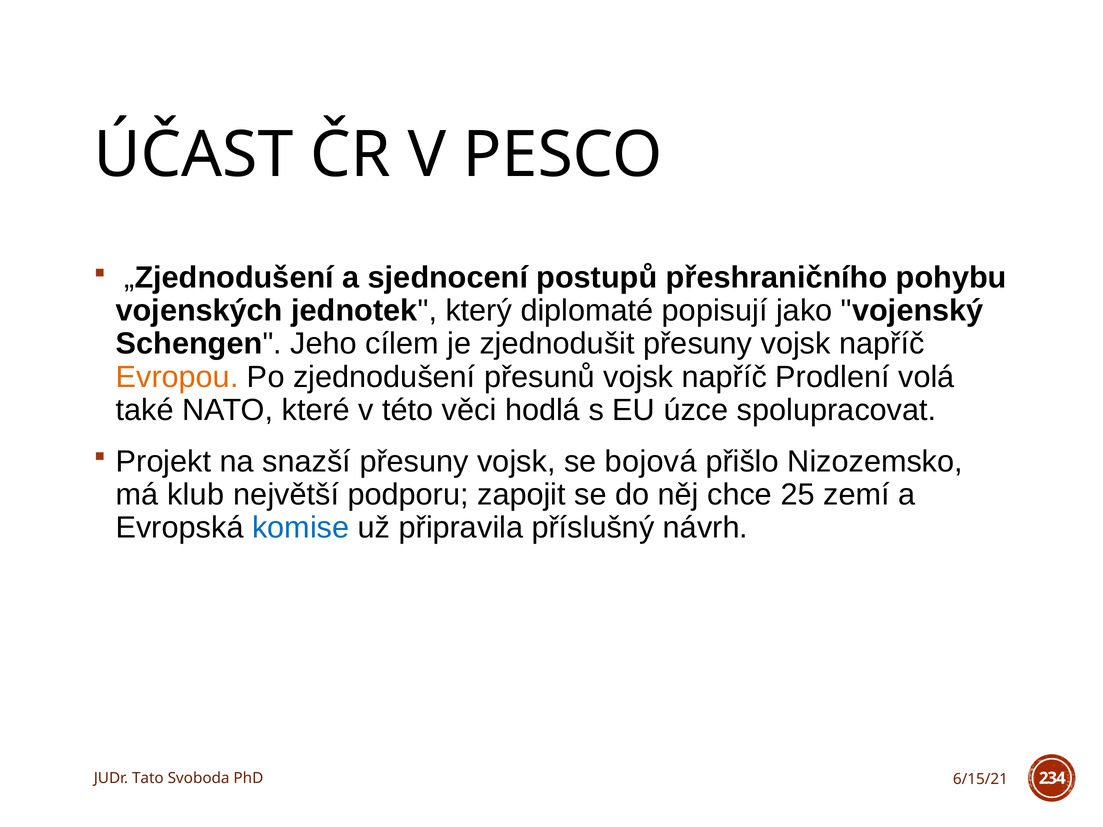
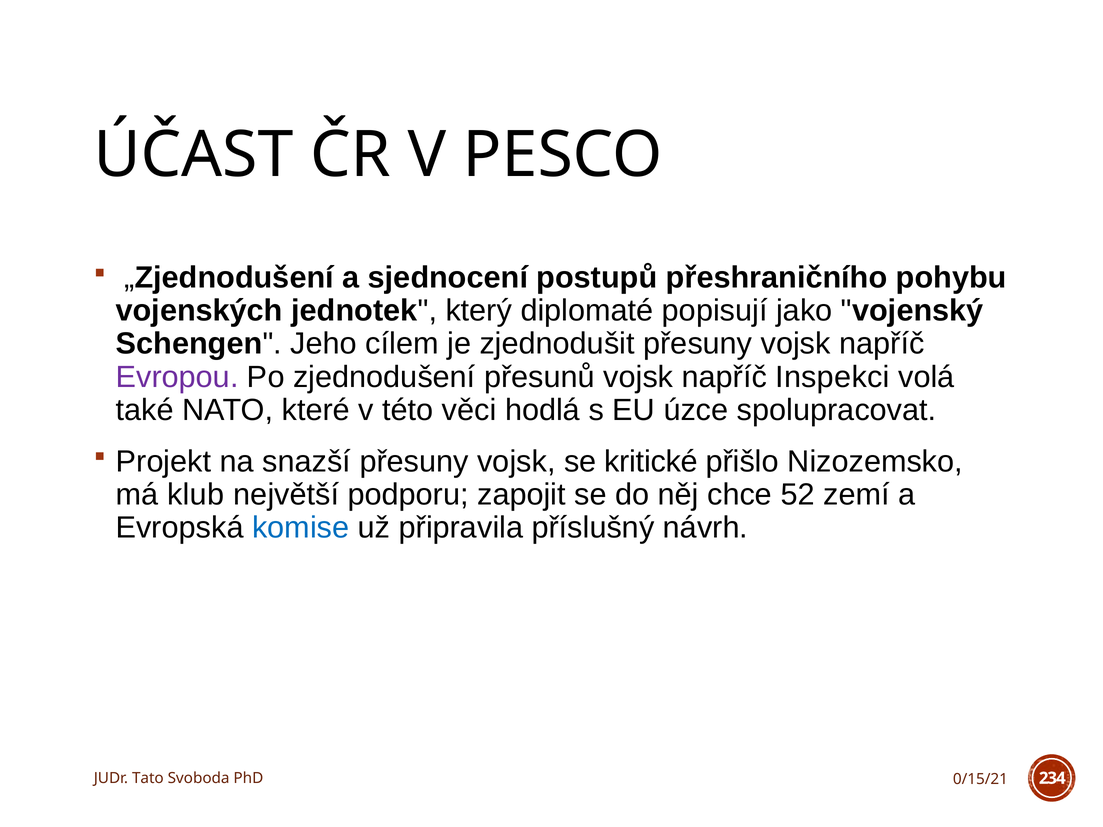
Evropou colour: orange -> purple
Prodlení: Prodlení -> Inspekci
bojová: bojová -> kritické
25: 25 -> 52
6/15/21: 6/15/21 -> 0/15/21
